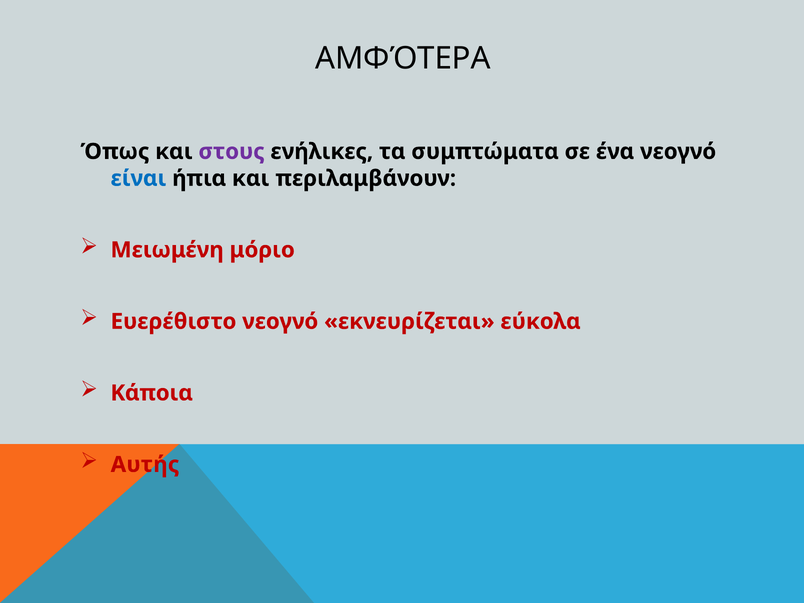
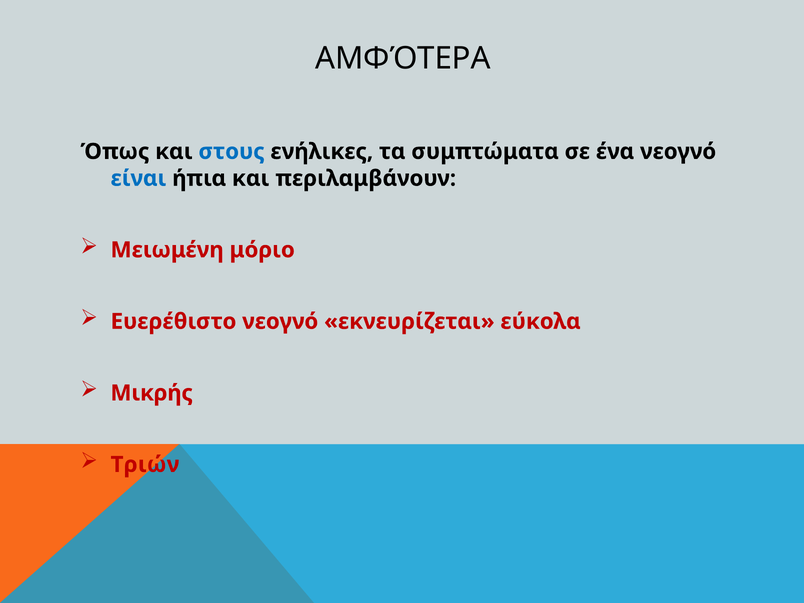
στους colour: purple -> blue
Κάποια: Κάποια -> Μικρής
Αυτής: Αυτής -> Τριών
